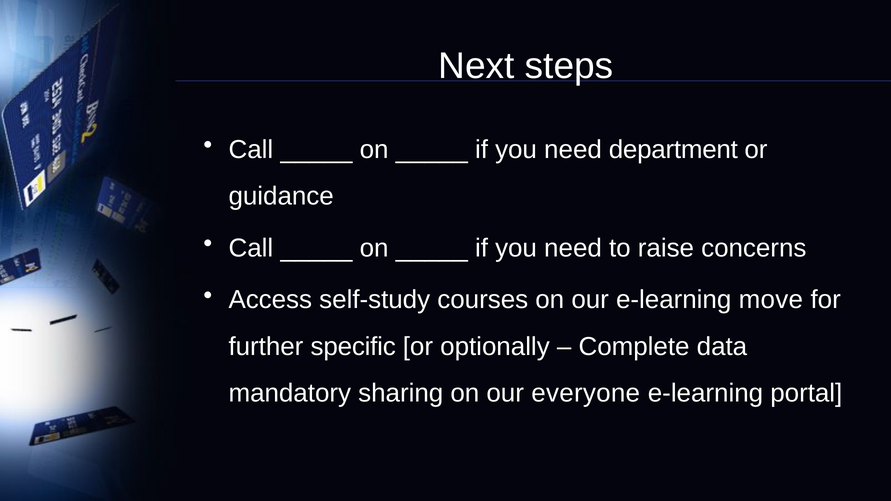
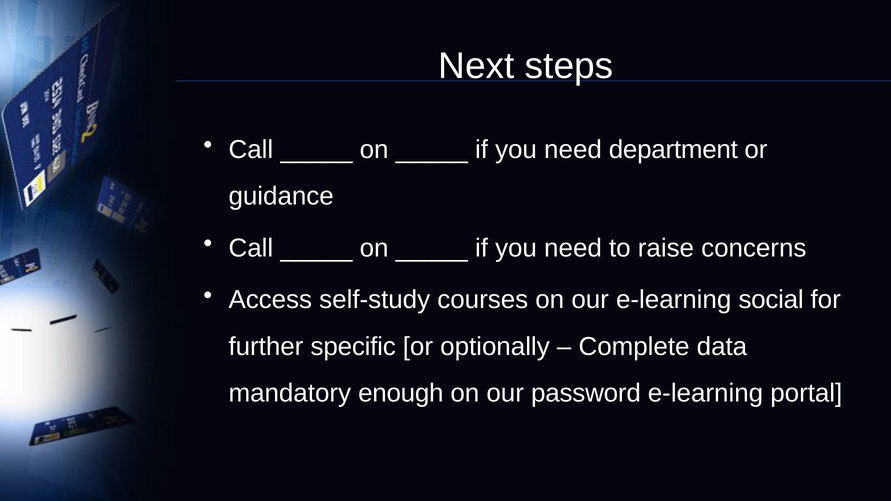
move: move -> social
sharing: sharing -> enough
everyone: everyone -> password
